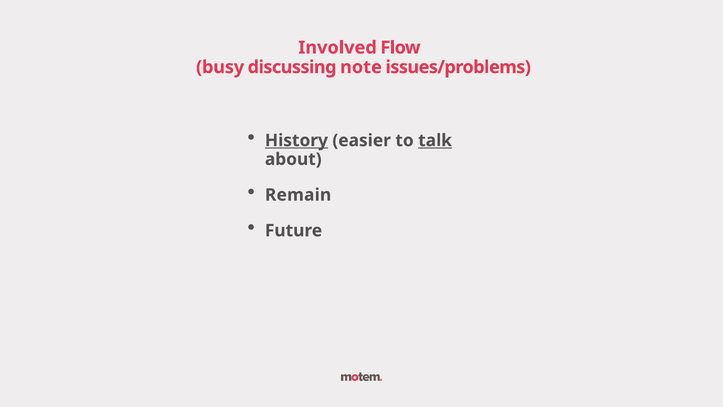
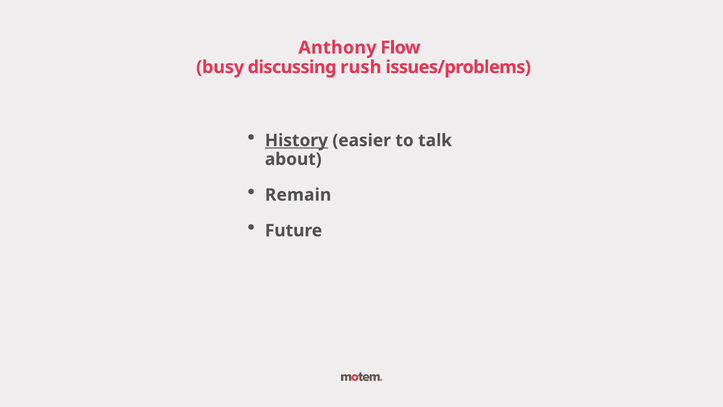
Involved: Involved -> Anthony
note: note -> rush
talk underline: present -> none
